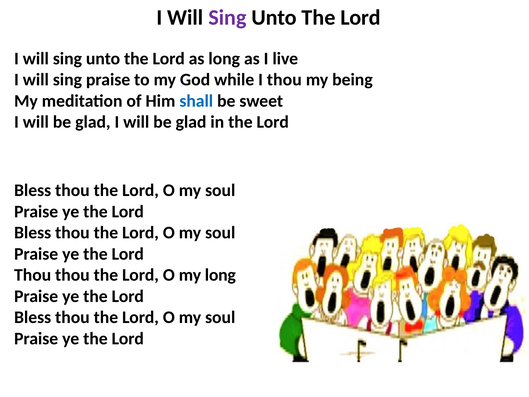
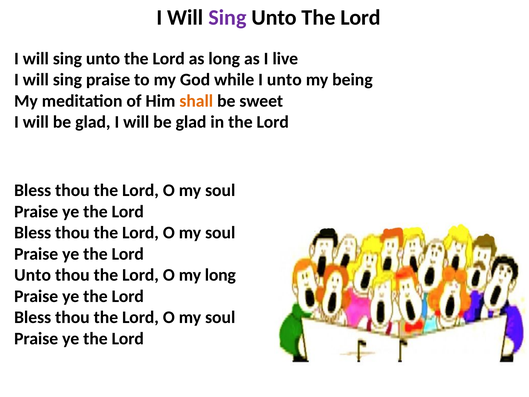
I thou: thou -> unto
shall colour: blue -> orange
Thou at (33, 275): Thou -> Unto
